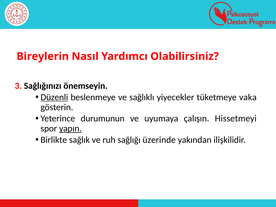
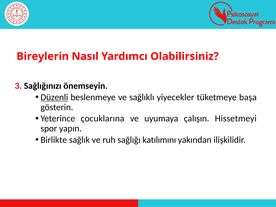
vaka: vaka -> başa
durumunun: durumunun -> çocuklarına
yapın underline: present -> none
üzerinde: üzerinde -> katılımını
